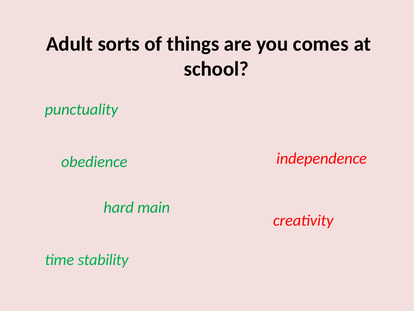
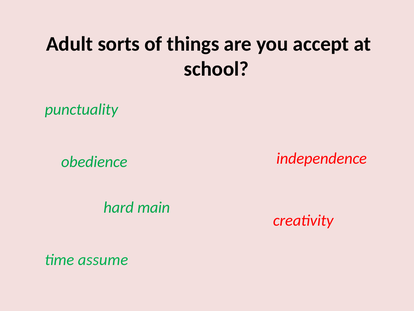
comes: comes -> accept
stability: stability -> assume
